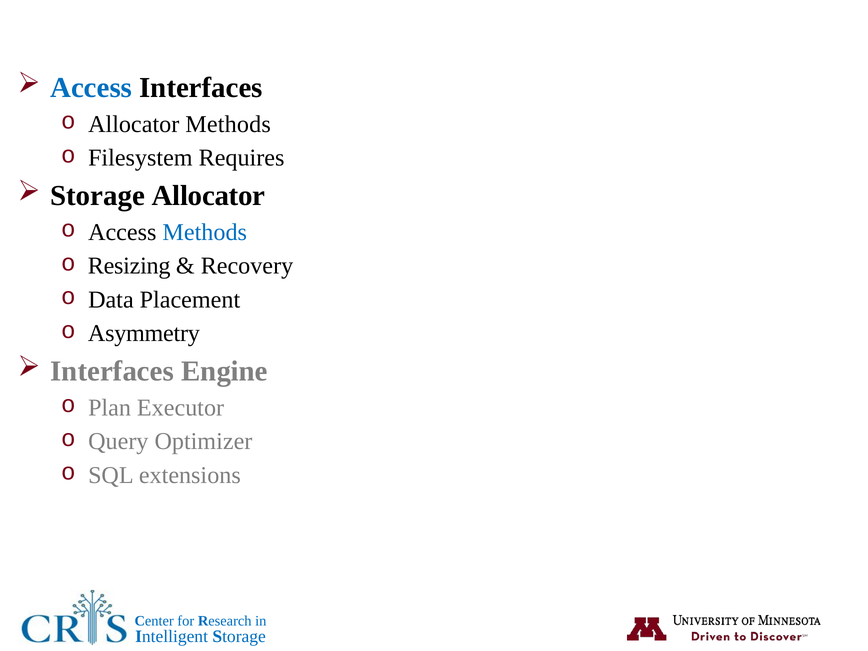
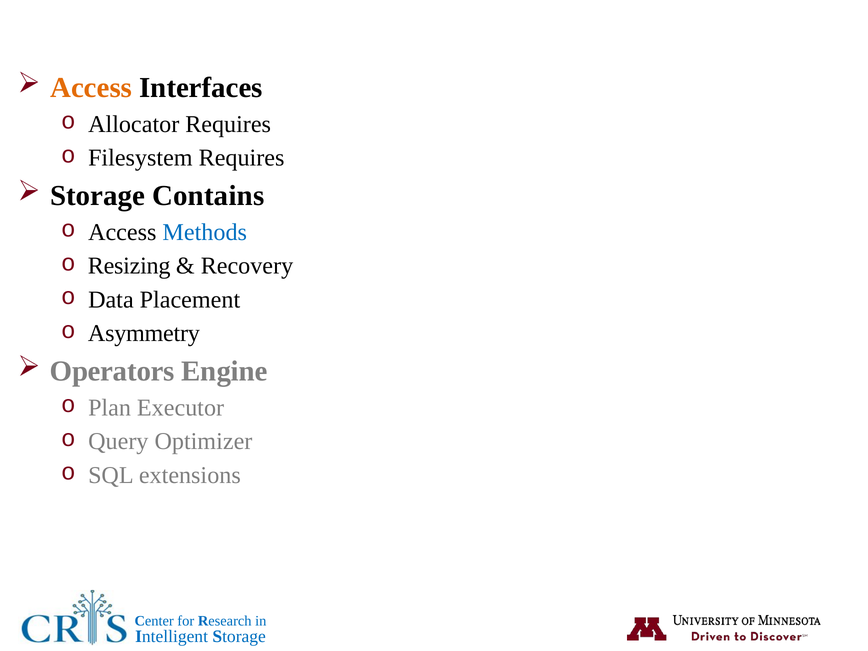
Access at (91, 88) colour: blue -> orange
Allocator Methods: Methods -> Requires
Storage Allocator: Allocator -> Contains
Interfaces at (112, 371): Interfaces -> Operators
